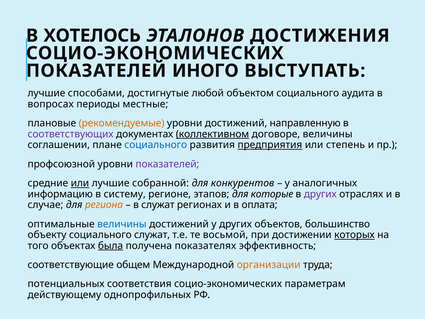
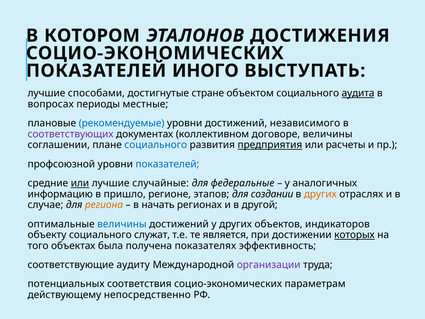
ХОТЕЛОСЬ: ХОТЕЛОСЬ -> КОТОРОМ
любой: любой -> стране
аудита underline: none -> present
рекомендуемые colour: orange -> blue
направленную: направленную -> независимого
коллективном underline: present -> none
степень: степень -> расчеты
показателей at (167, 164) colour: purple -> blue
собранной: собранной -> случайные
конкурентов: конкурентов -> федеральные
систему: систему -> пришло
которые: которые -> создании
других at (320, 194) colour: purple -> orange
в служат: служат -> начать
оплата: оплата -> другой
большинство: большинство -> индикаторов
восьмой: восьмой -> является
была underline: present -> none
общем: общем -> аудиту
организации colour: orange -> purple
однопрофильных: однопрофильных -> непосредственно
